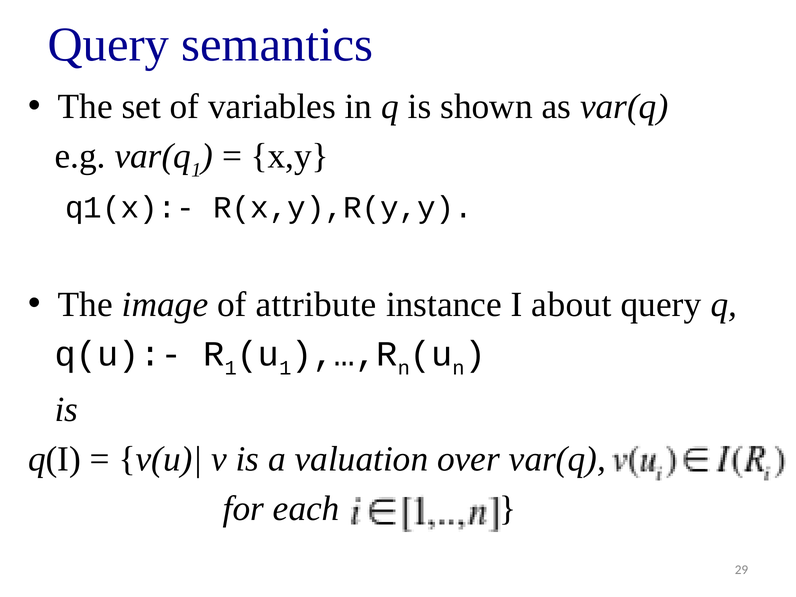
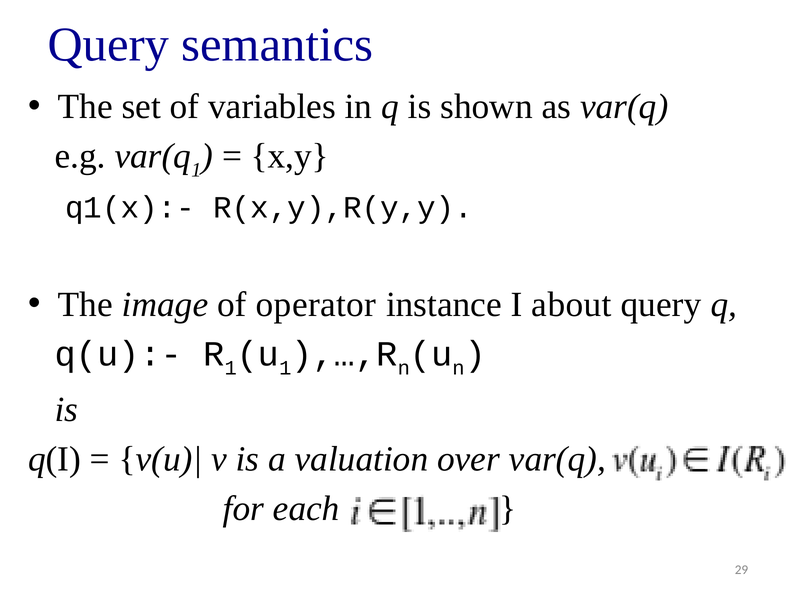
attribute: attribute -> operator
